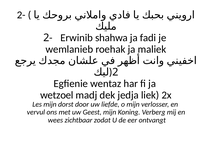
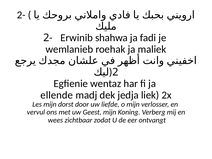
wetzoel: wetzoel -> ellende
